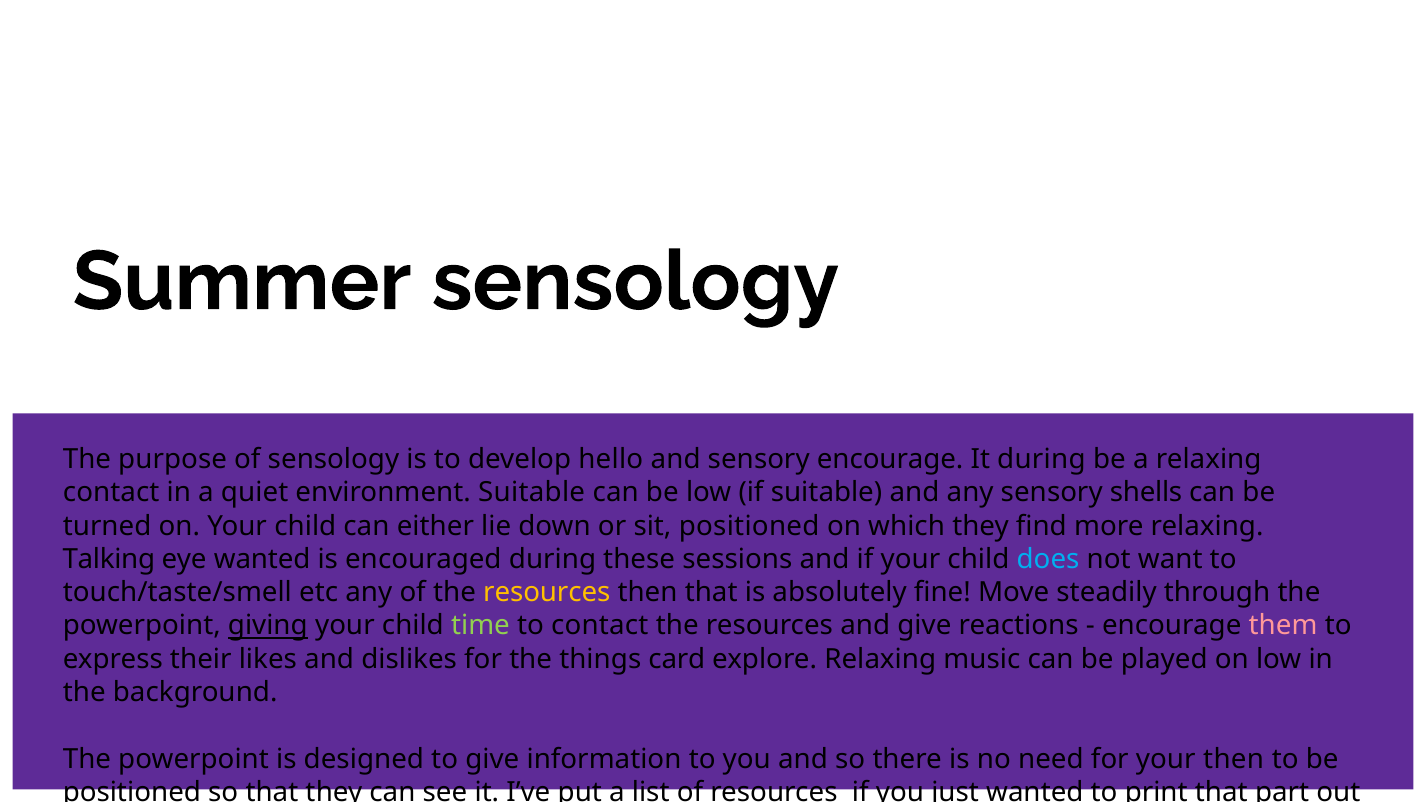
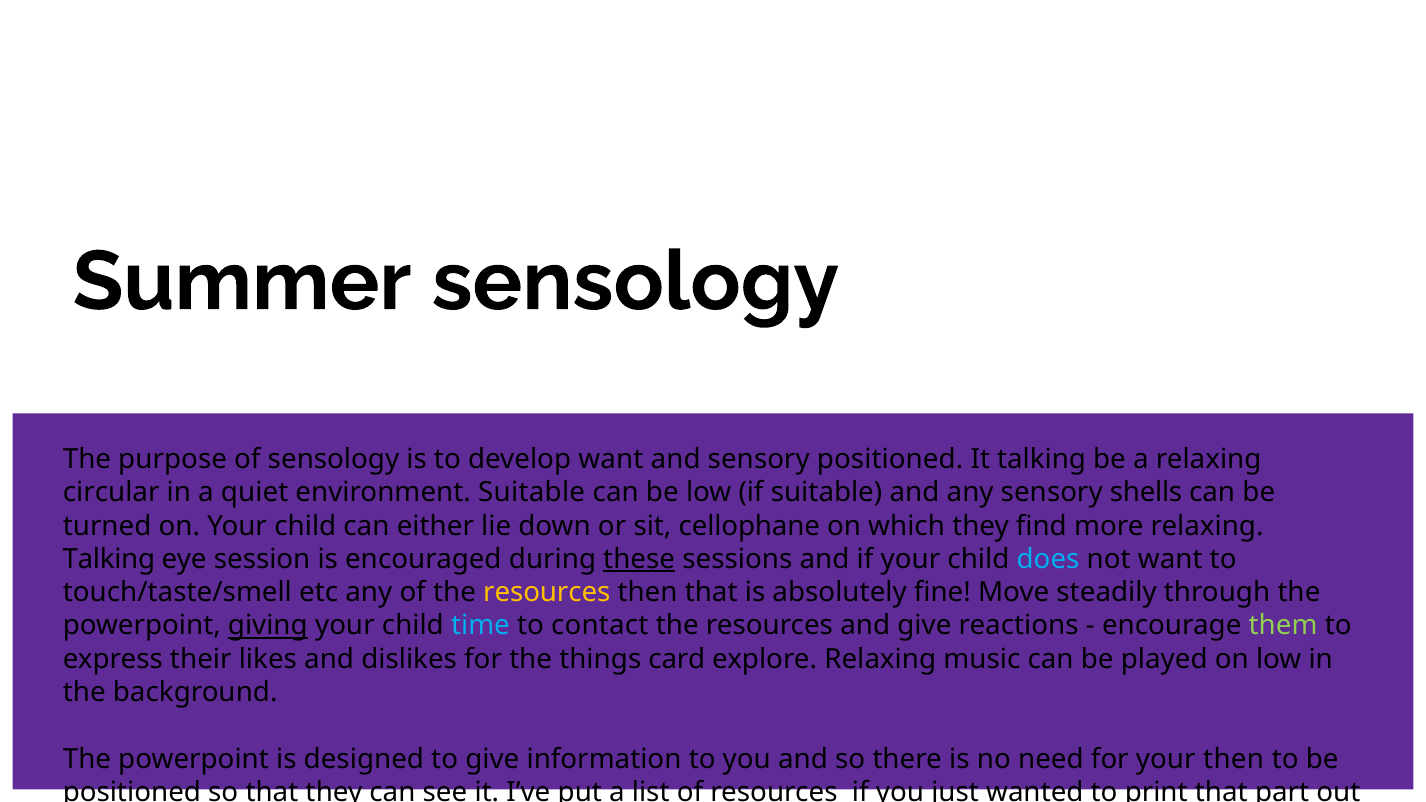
develop hello: hello -> want
sensory encourage: encourage -> positioned
It during: during -> talking
contact at (111, 493): contact -> circular
sit positioned: positioned -> cellophane
eye wanted: wanted -> session
these underline: none -> present
time colour: light green -> light blue
them colour: pink -> light green
